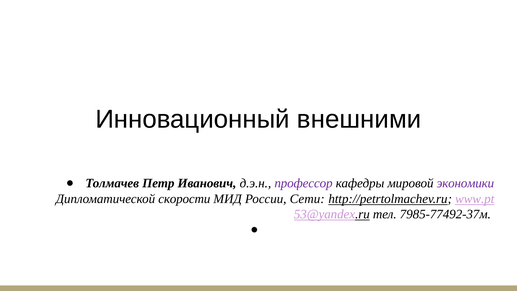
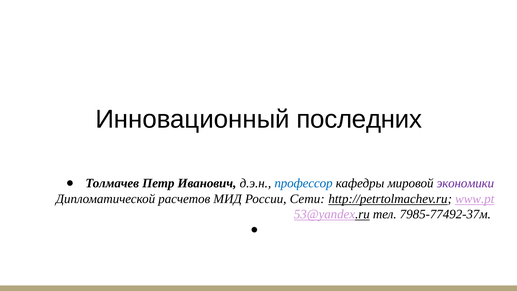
внешними: внешними -> последних
профессор colour: purple -> blue
скорости: скорости -> расчетов
